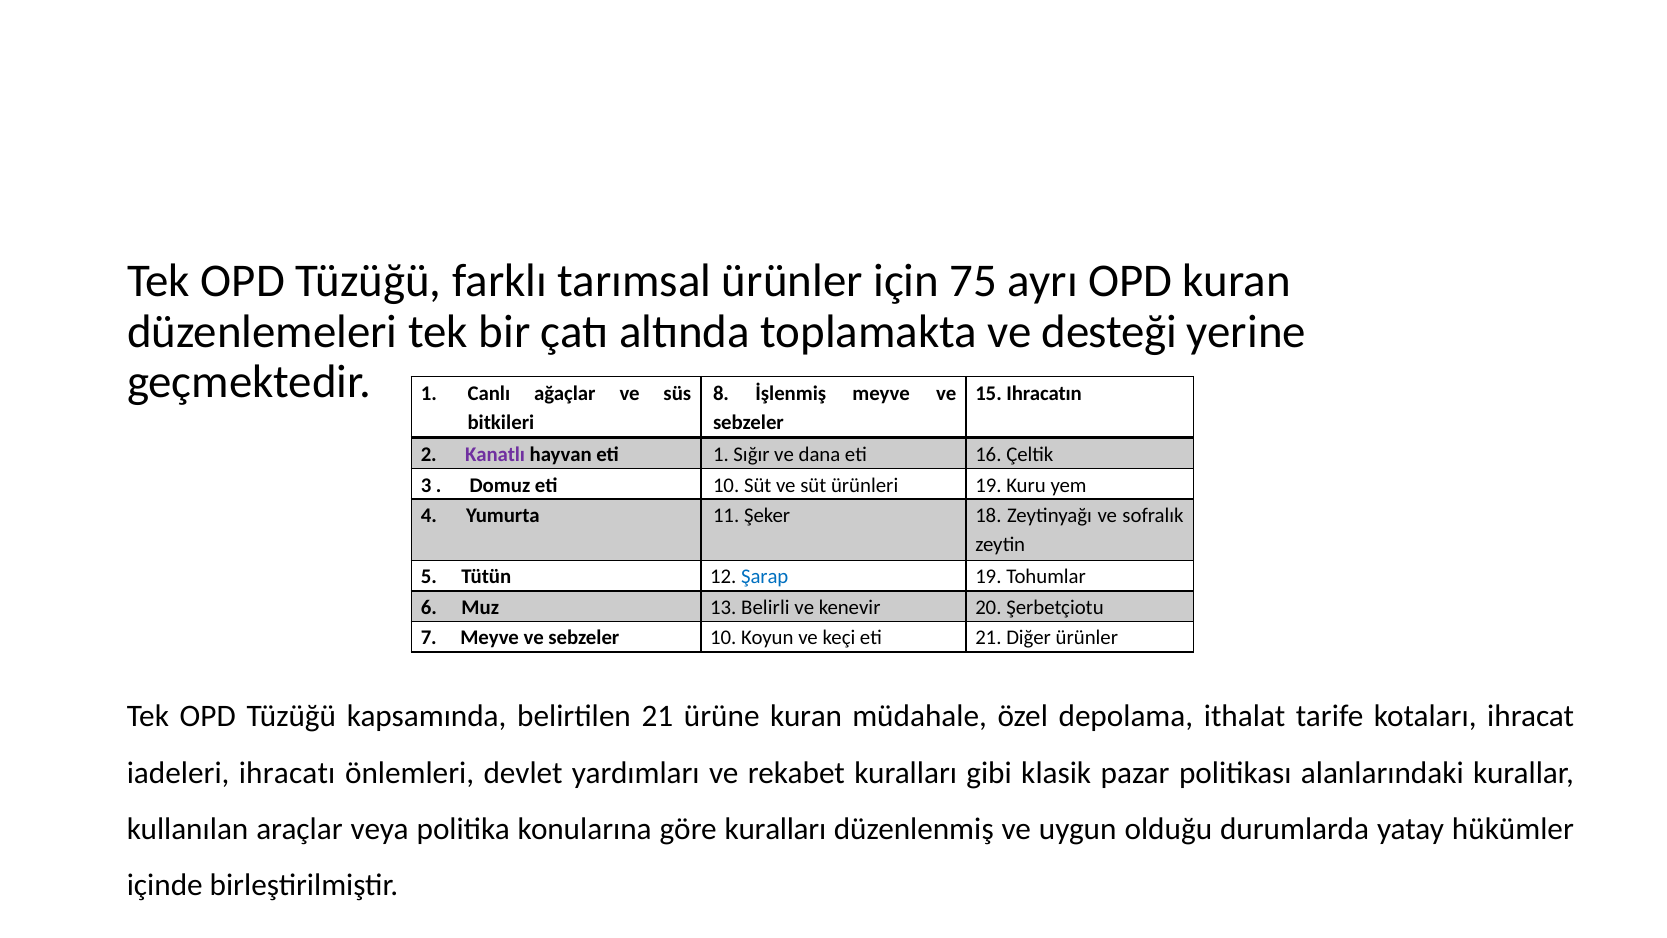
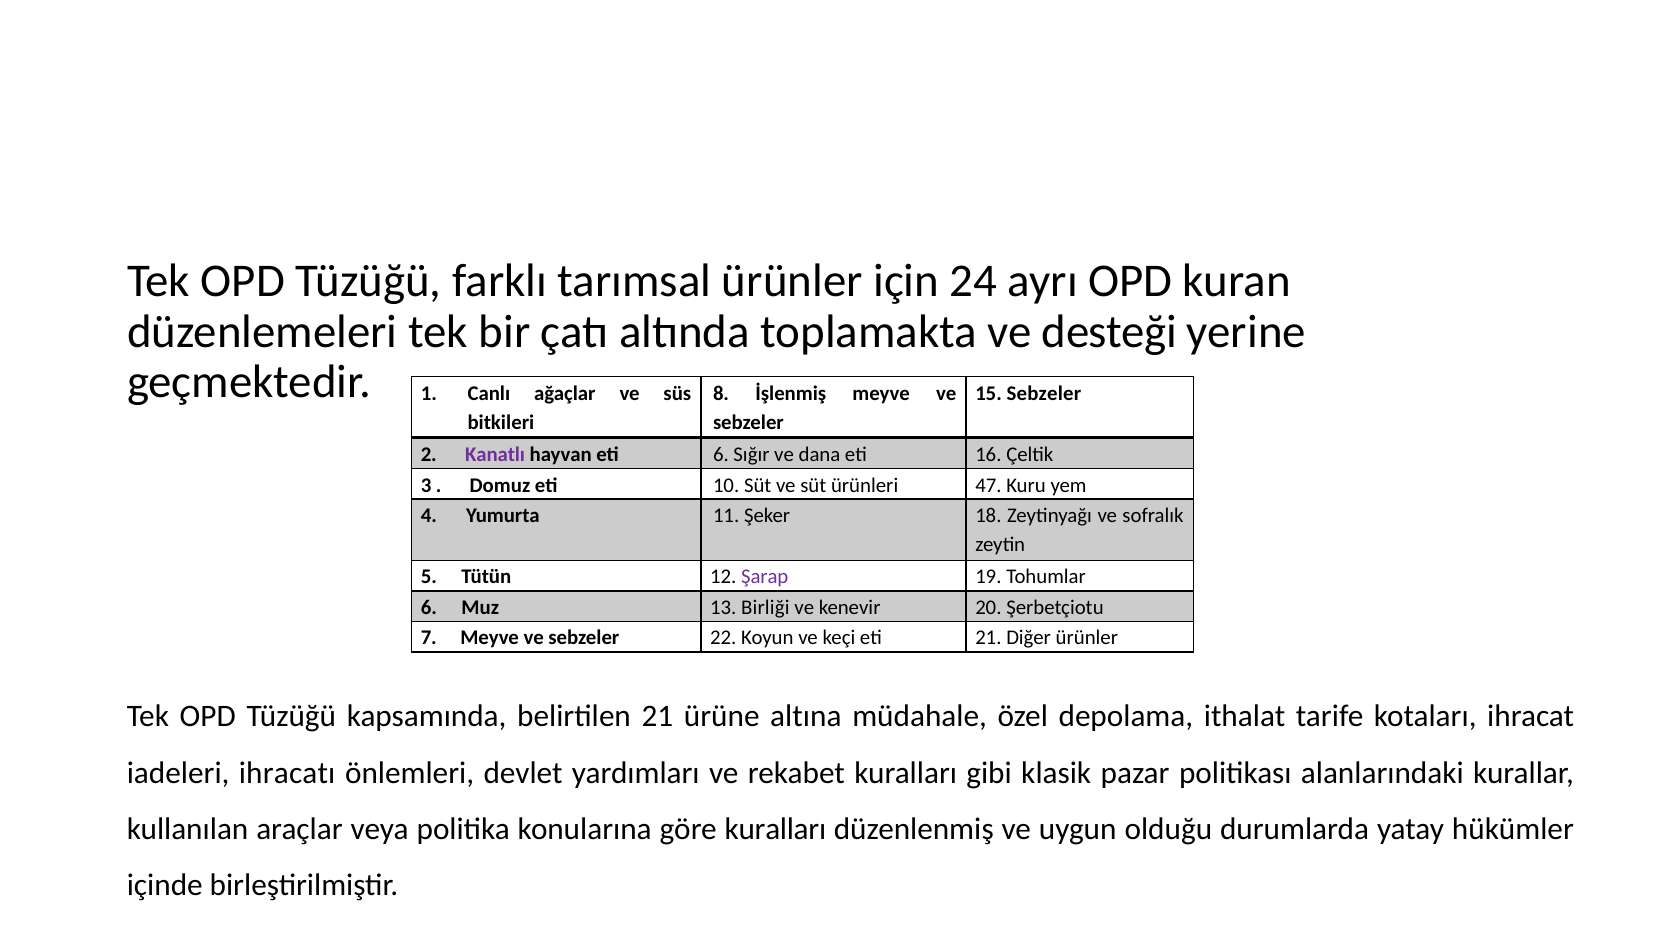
75: 75 -> 24
15 Ihracatın: Ihracatın -> Sebzeler
eti 1: 1 -> 6
ürünleri 19: 19 -> 47
Şarap colour: blue -> purple
Belirli: Belirli -> Birliği
sebzeler 10: 10 -> 22
ürüne kuran: kuran -> altına
